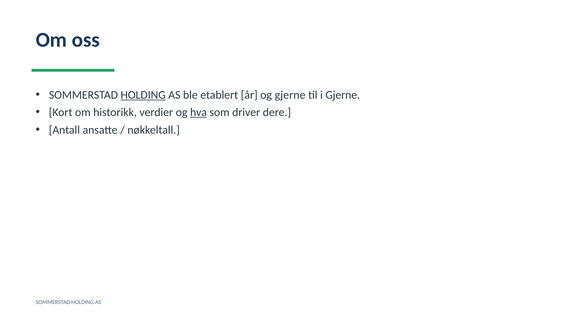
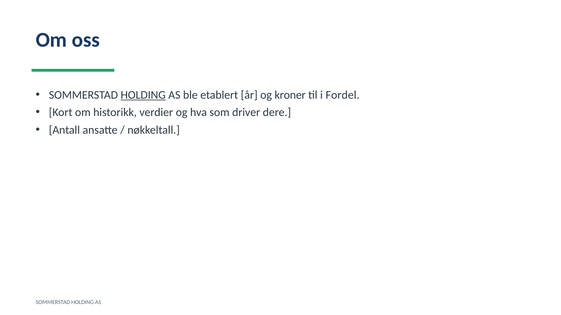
og gjerne: gjerne -> kroner
i Gjerne: Gjerne -> Fordel
hva underline: present -> none
